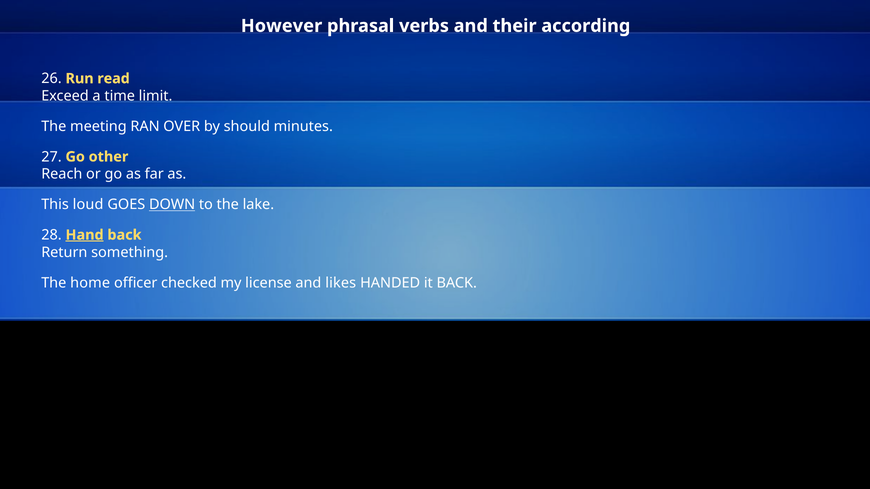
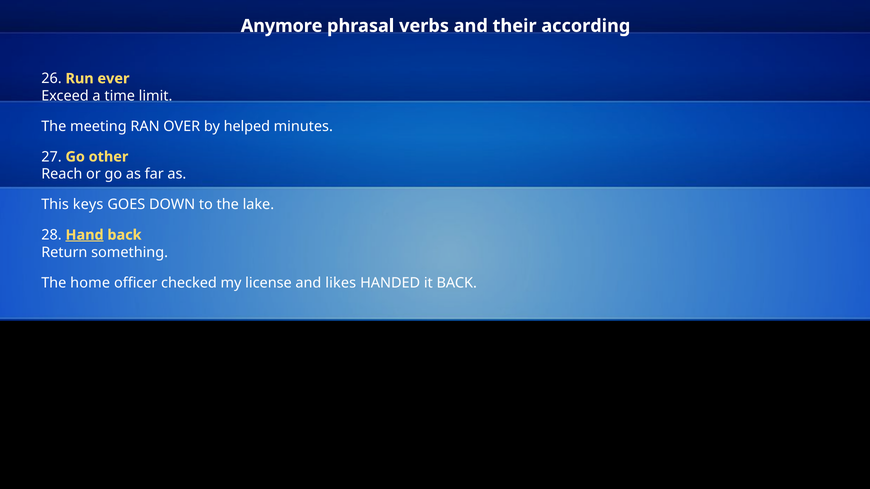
However: However -> Anymore
read: read -> ever
should: should -> helped
loud: loud -> keys
DOWN underline: present -> none
